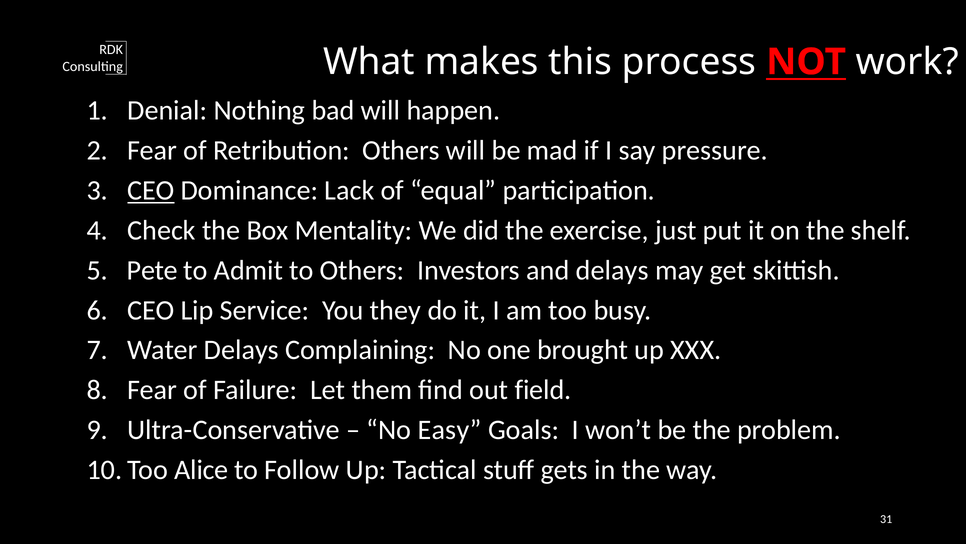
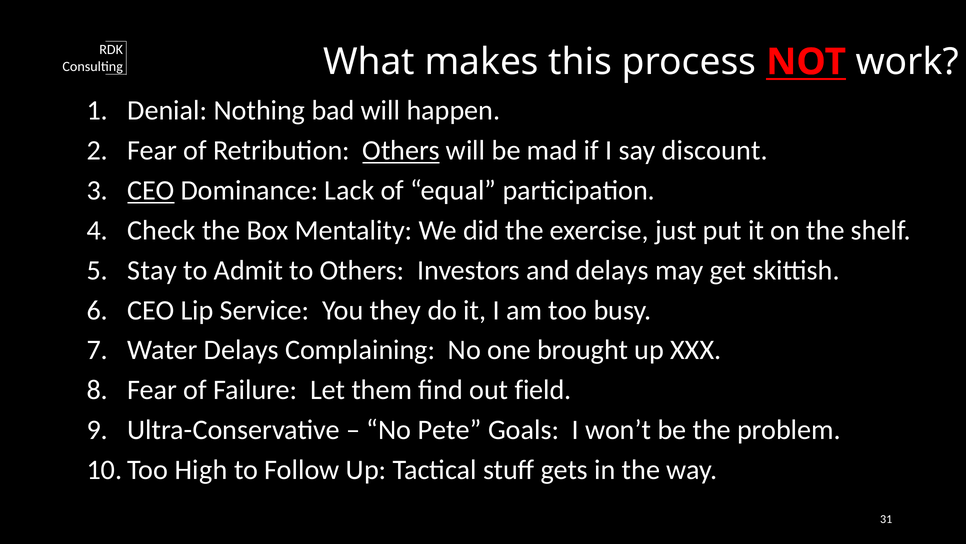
Others at (401, 150) underline: none -> present
pressure: pressure -> discount
Pete: Pete -> Stay
Easy: Easy -> Pete
Alice: Alice -> High
